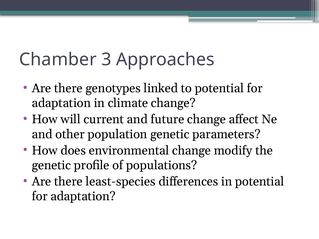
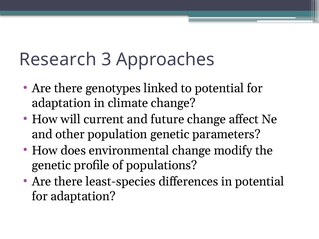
Chamber: Chamber -> Research
